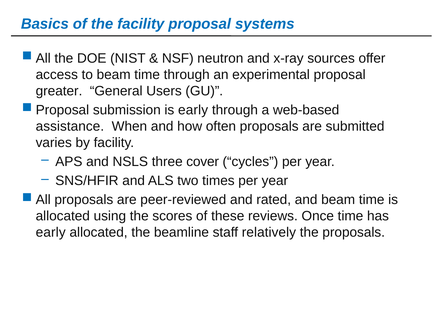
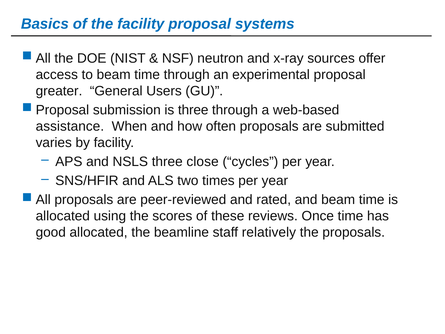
is early: early -> three
cover: cover -> close
early at (51, 232): early -> good
